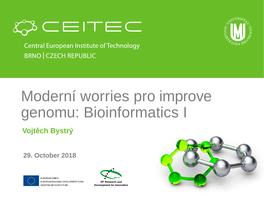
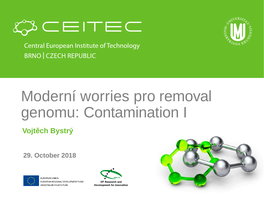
improve: improve -> removal
Bioinformatics: Bioinformatics -> Contamination
